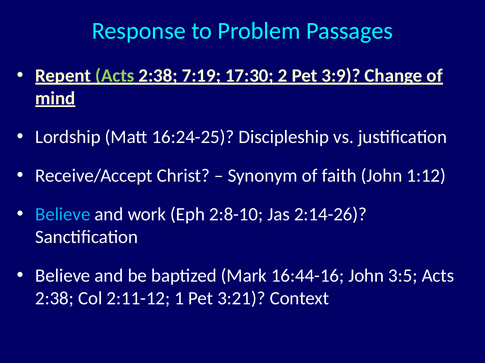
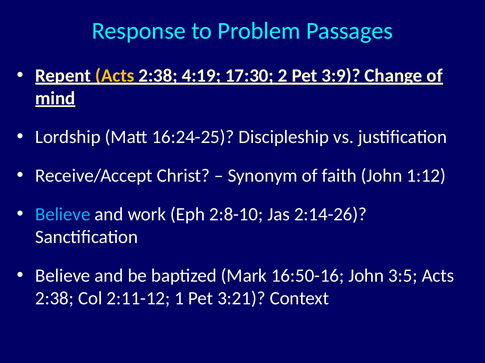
Acts at (115, 76) colour: light green -> yellow
7:19: 7:19 -> 4:19
16:44-16: 16:44-16 -> 16:50-16
